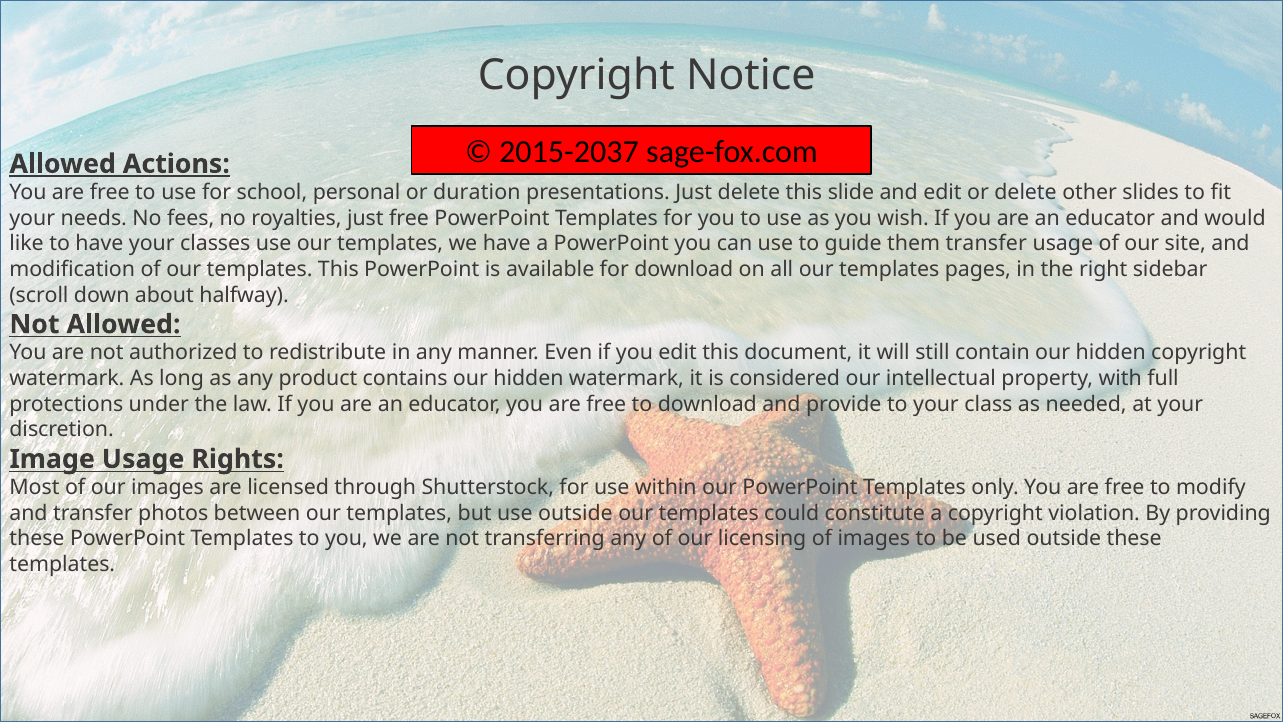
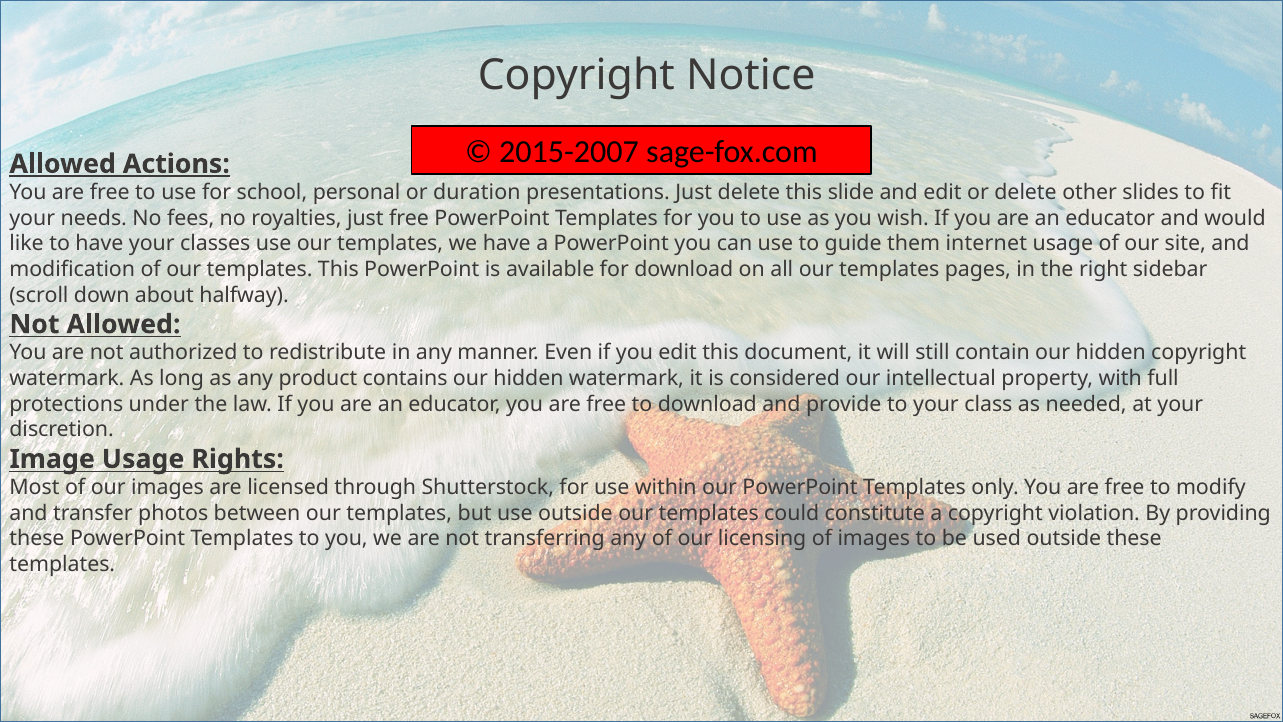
2015-2037: 2015-2037 -> 2015-2007
them transfer: transfer -> internet
